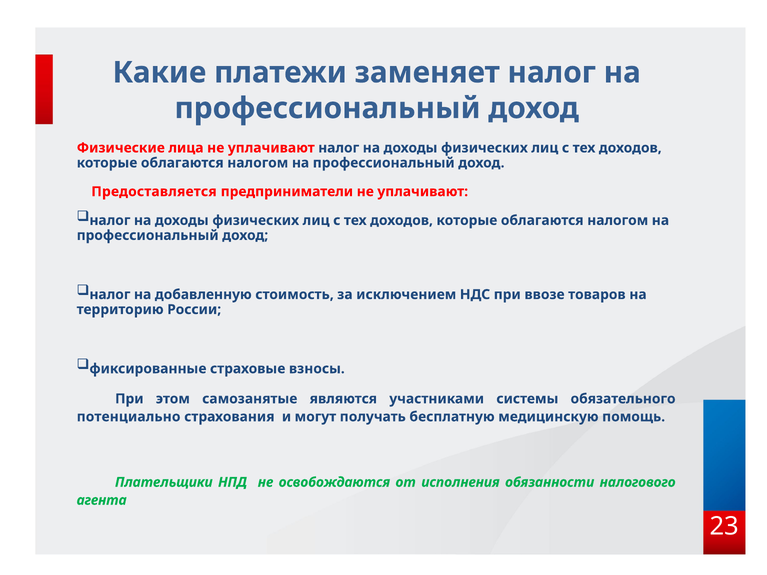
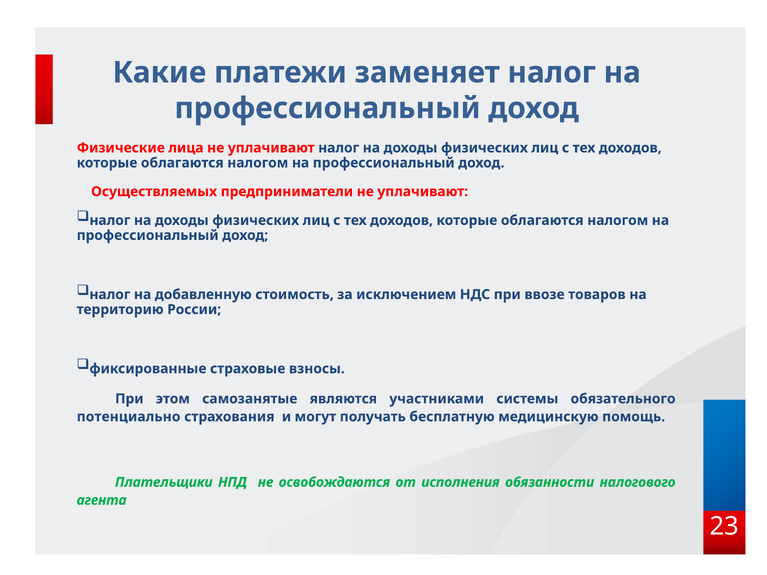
Предоставляется: Предоставляется -> Осуществляемых
